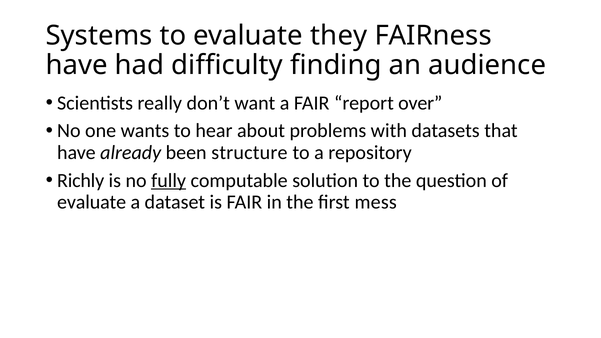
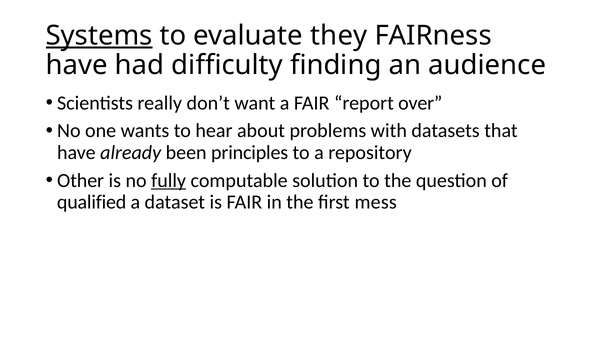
Systems underline: none -> present
structure: structure -> principles
Richly: Richly -> Other
evaluate at (92, 202): evaluate -> qualified
